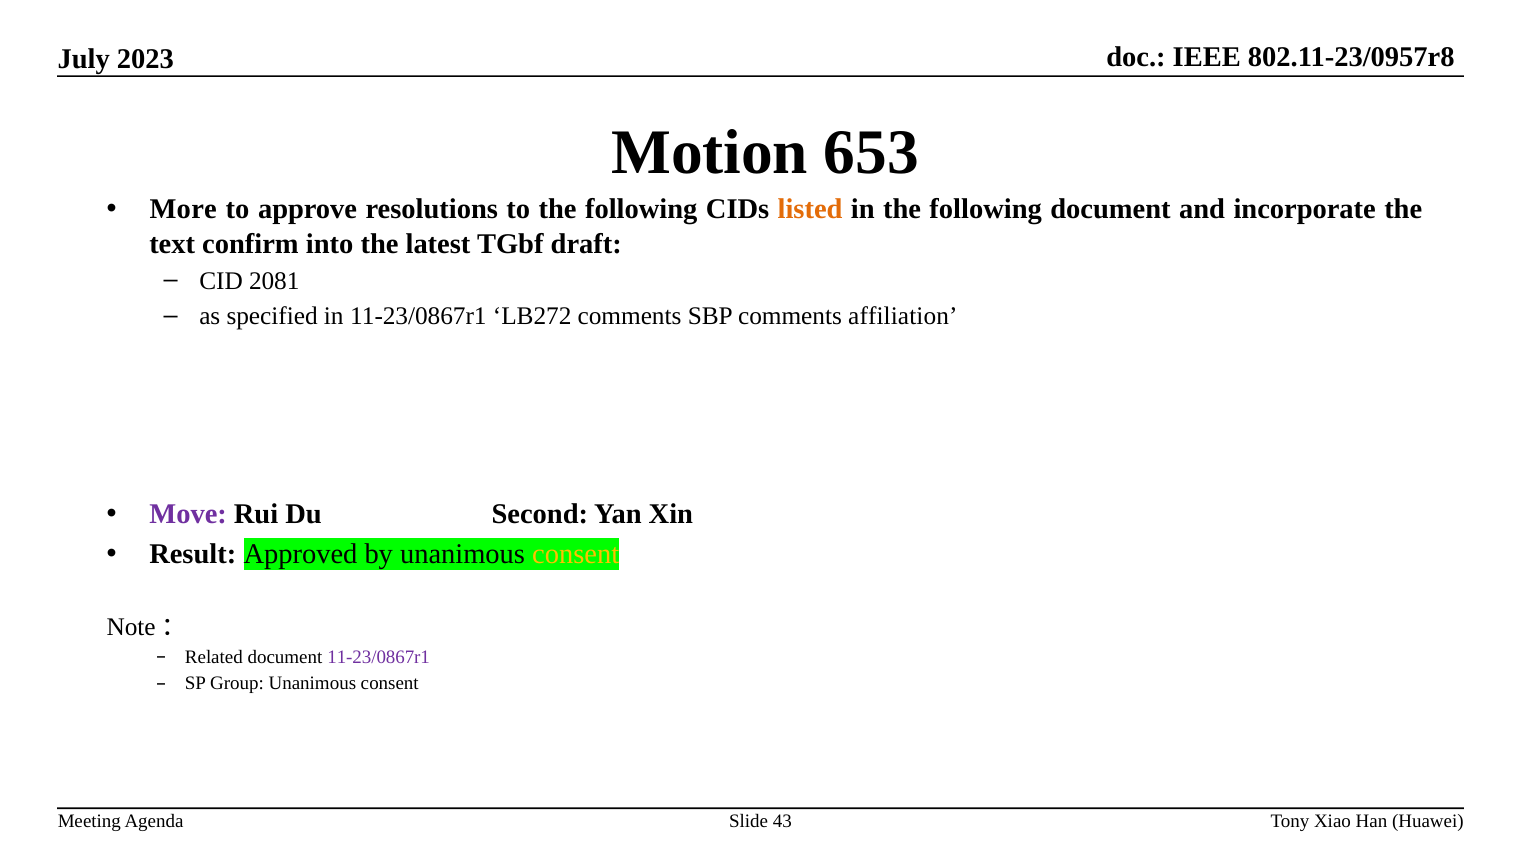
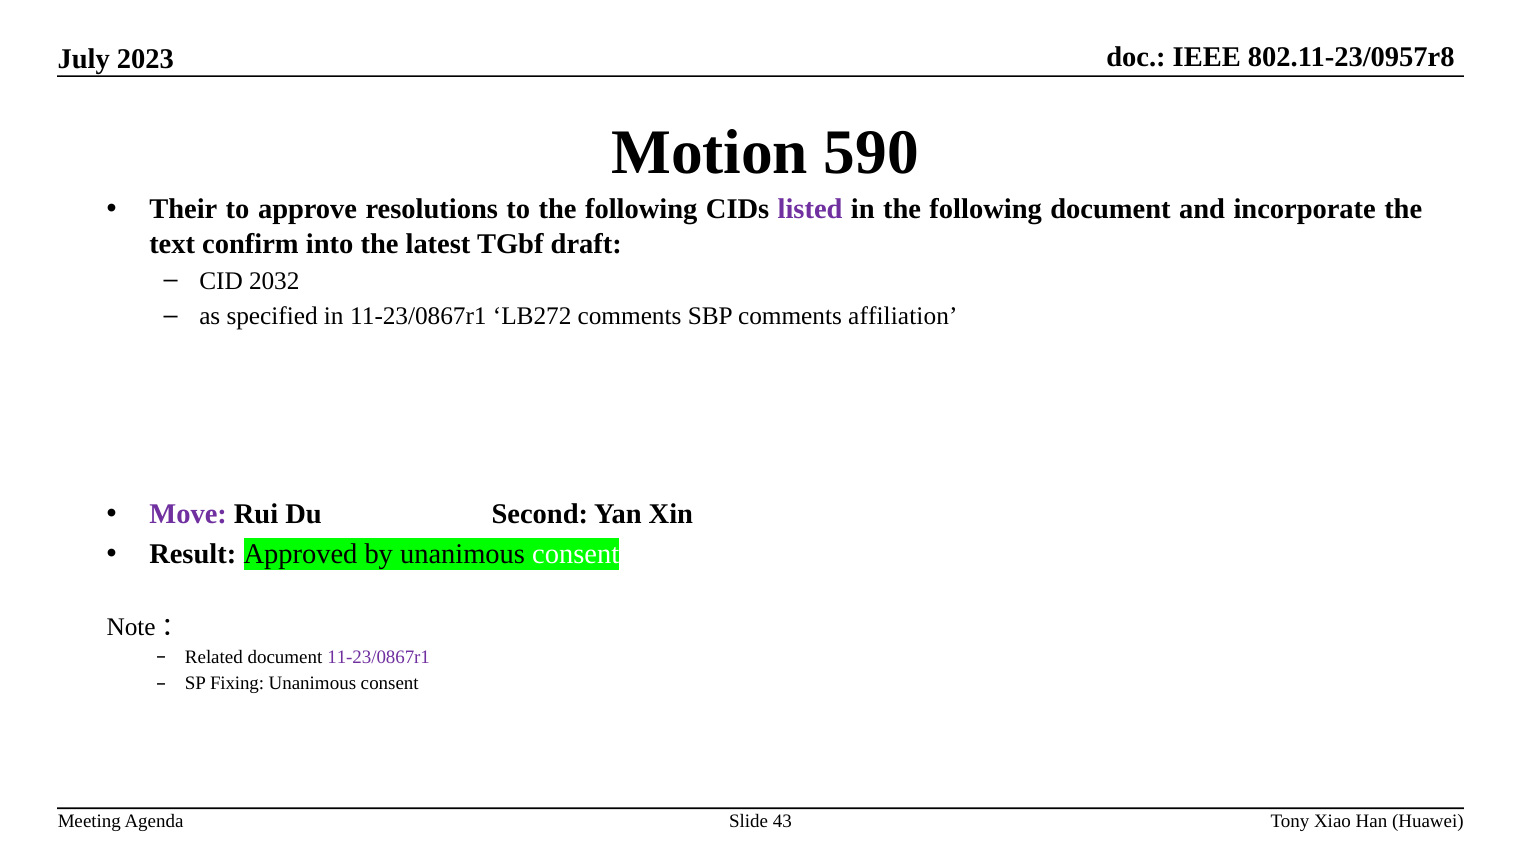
653: 653 -> 590
More: More -> Their
listed colour: orange -> purple
2081: 2081 -> 2032
consent at (576, 554) colour: yellow -> white
Group: Group -> Fixing
